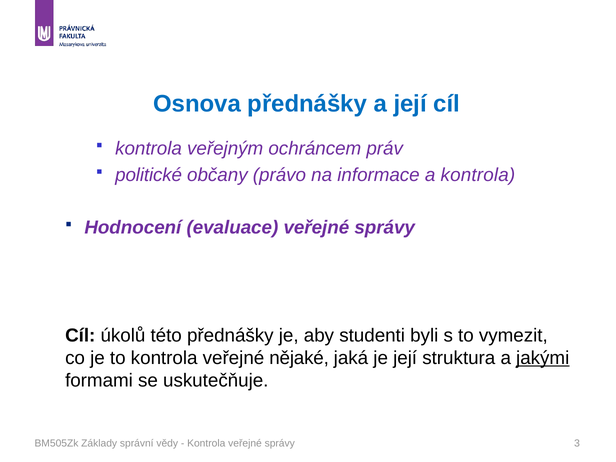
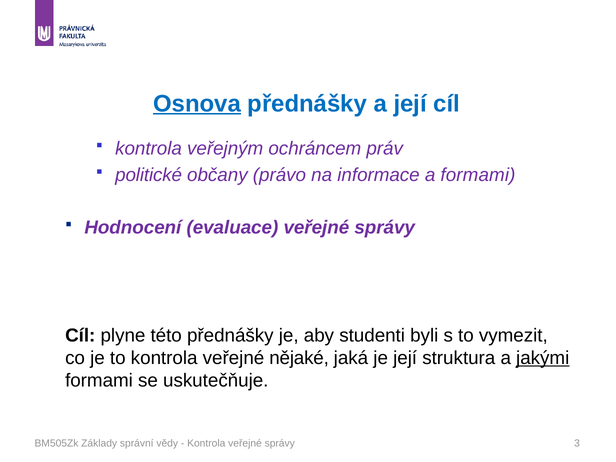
Osnova underline: none -> present
a kontrola: kontrola -> formami
úkolů: úkolů -> plyne
